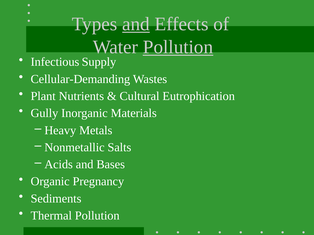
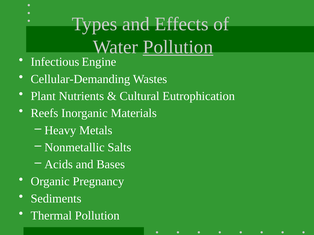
and at (136, 24) underline: present -> none
Supply: Supply -> Engine
Gully: Gully -> Reefs
